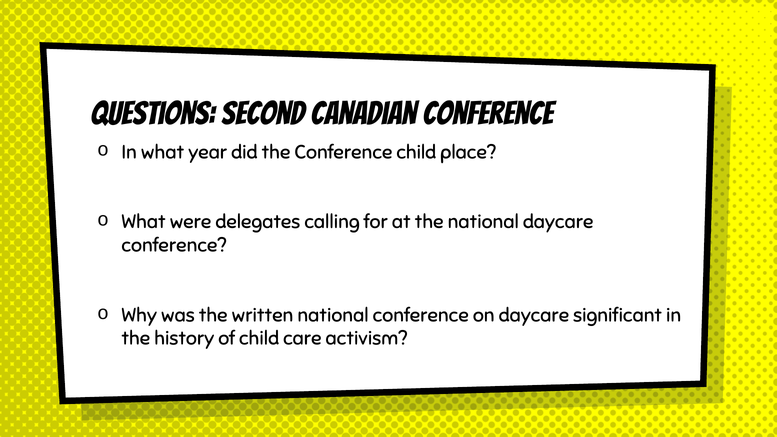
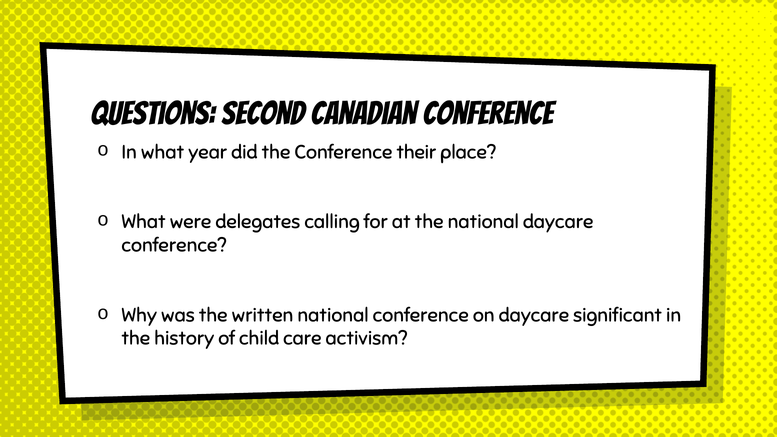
Conference child: child -> their
